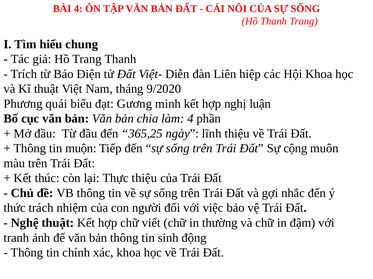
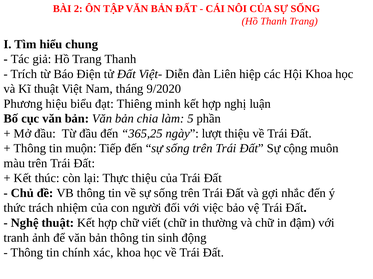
BÀI 4: 4 -> 2
quái: quái -> hiệu
Gương: Gương -> Thiêng
làm 4: 4 -> 5
lĩnh: lĩnh -> lượt
